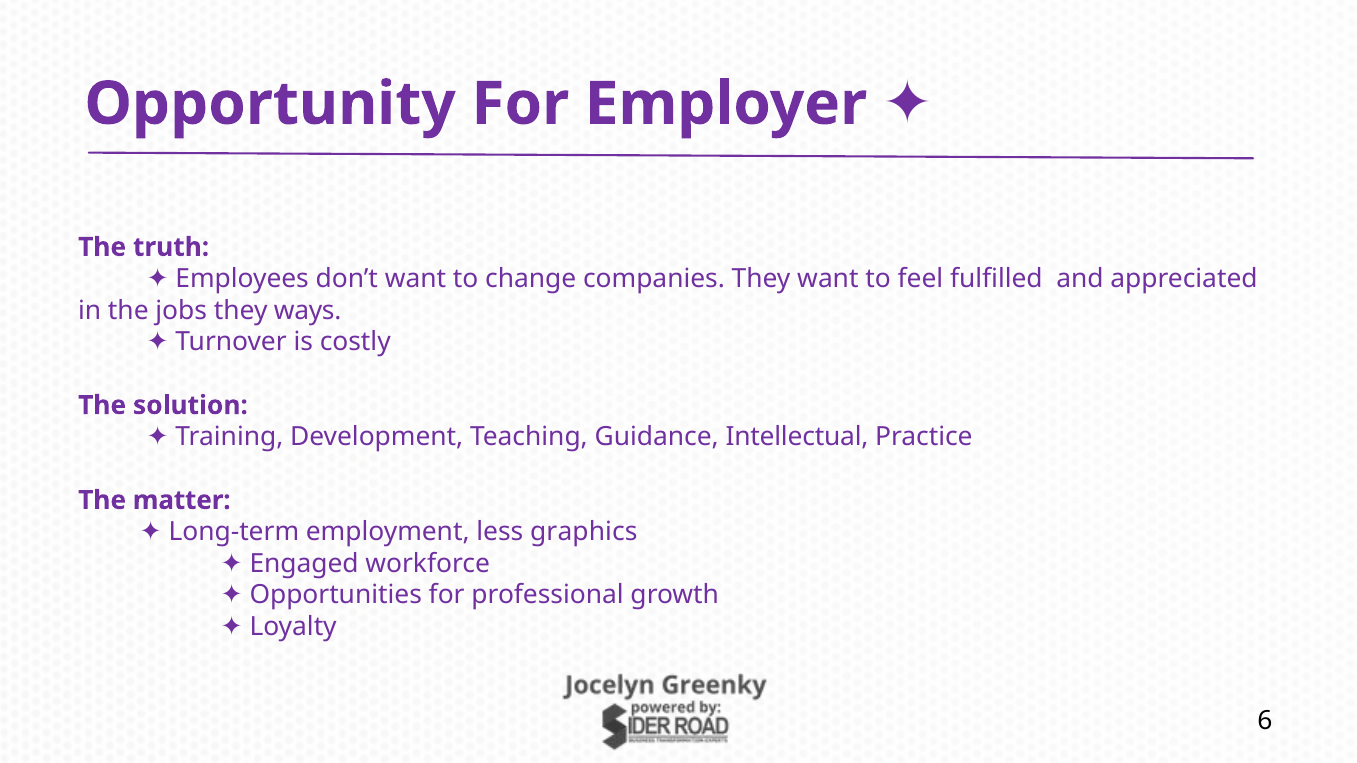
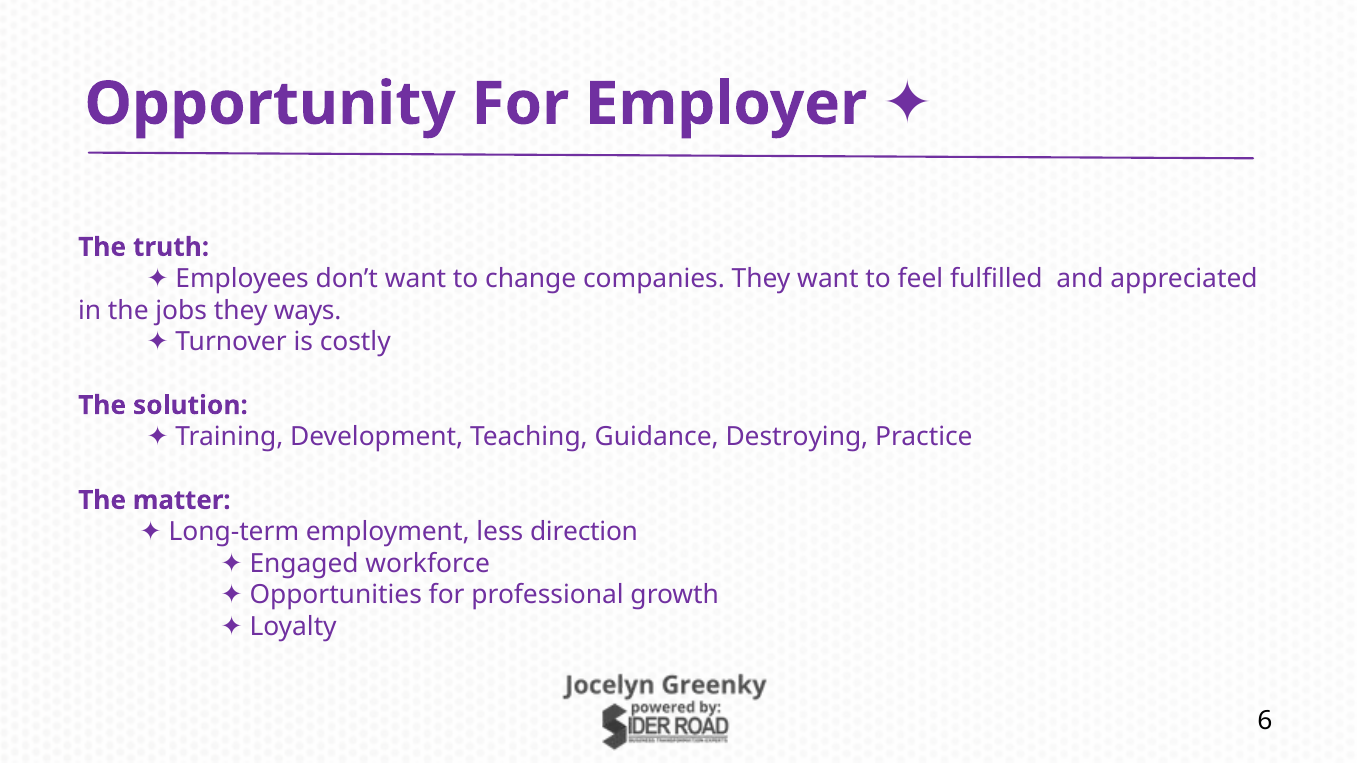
Intellectual: Intellectual -> Destroying
graphics: graphics -> direction
